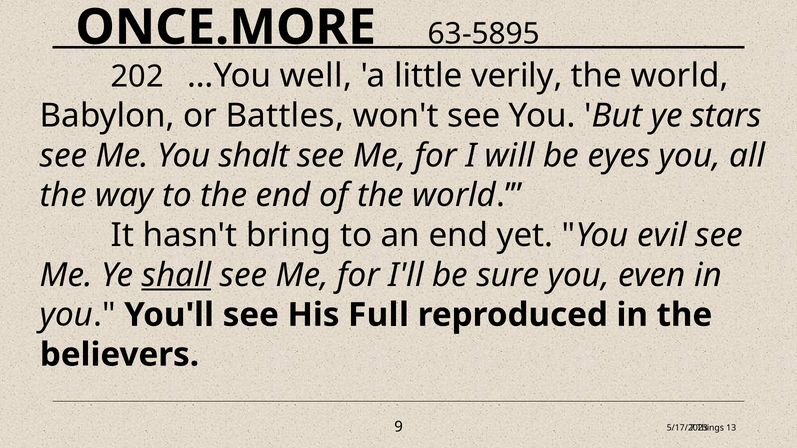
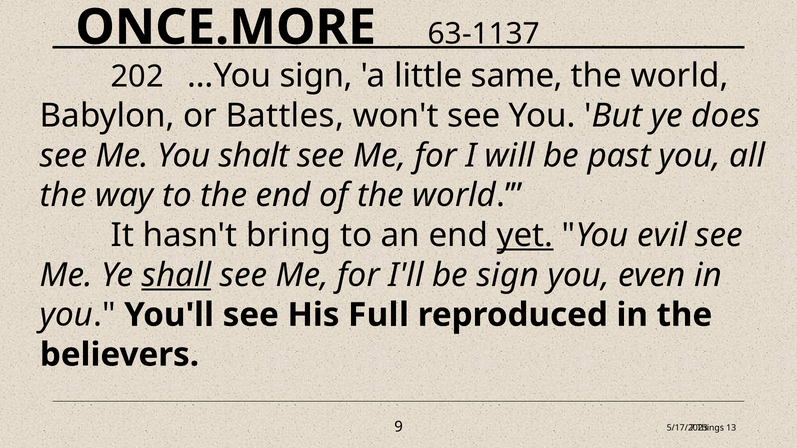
63-5895: 63-5895 -> 63-1137
…You well: well -> sign
verily: verily -> same
stars: stars -> does
eyes: eyes -> past
yet underline: none -> present
be sure: sure -> sign
